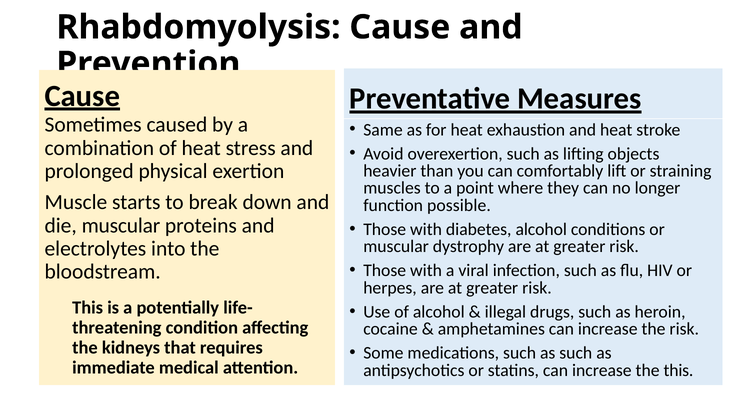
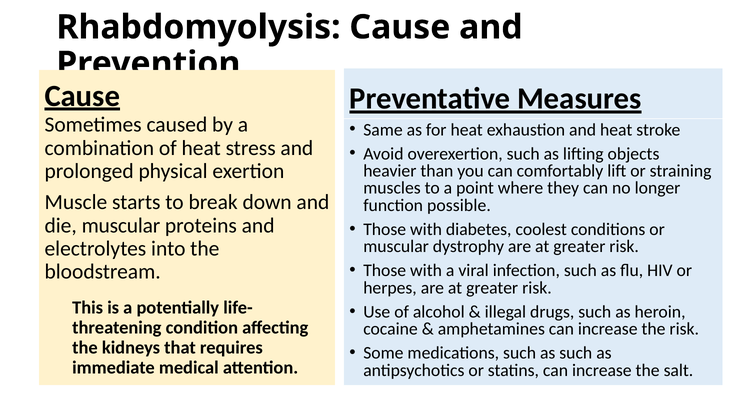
diabetes alcohol: alcohol -> coolest
the this: this -> salt
